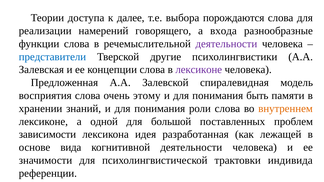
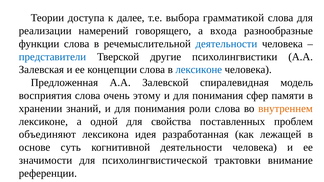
порождаются: порождаются -> грамматикой
деятельности at (226, 44) colour: purple -> blue
лексиконе at (199, 70) colour: purple -> blue
быть: быть -> сфер
большой: большой -> свойства
зависимости: зависимости -> объединяют
вида: вида -> суть
индивида: индивида -> внимание
